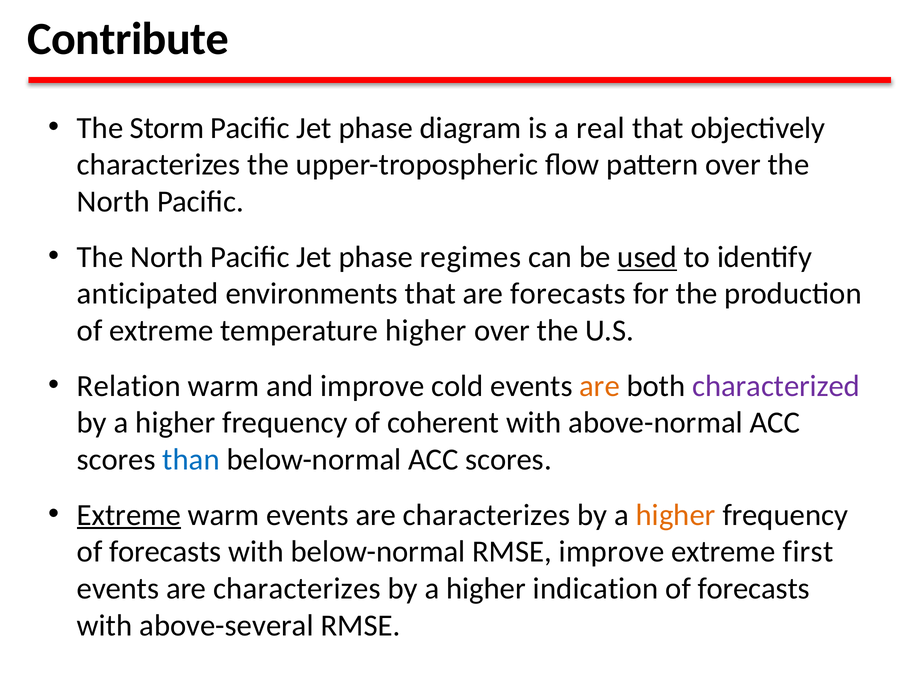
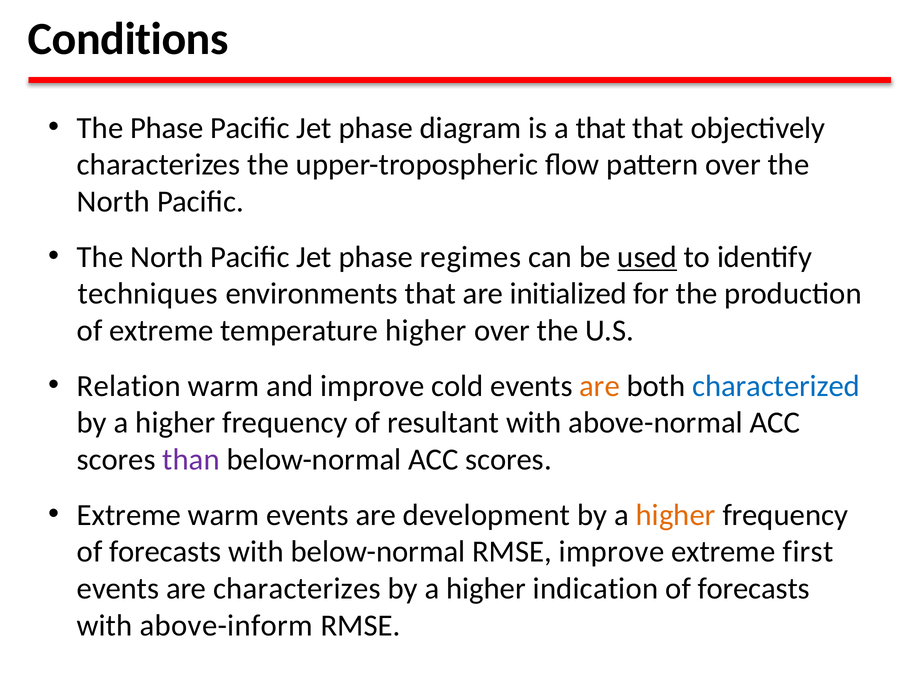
Contribute: Contribute -> Conditions
The Storm: Storm -> Phase
a real: real -> that
anticipated: anticipated -> techniques
are forecasts: forecasts -> initialized
characterized colour: purple -> blue
coherent: coherent -> resultant
than colour: blue -> purple
Extreme at (129, 515) underline: present -> none
warm events are characterizes: characterizes -> development
above-several: above-several -> above-inform
